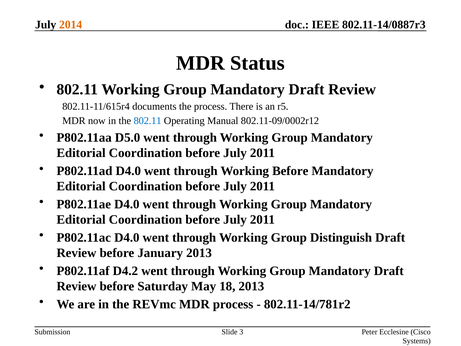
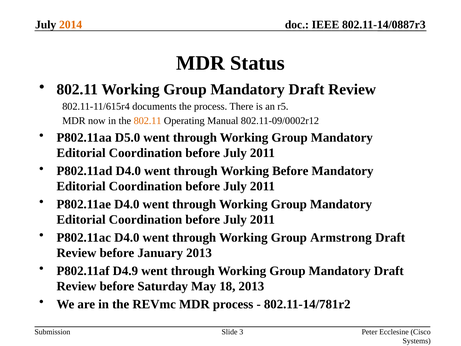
802.11 at (148, 121) colour: blue -> orange
Distinguish: Distinguish -> Armstrong
D4.2: D4.2 -> D4.9
